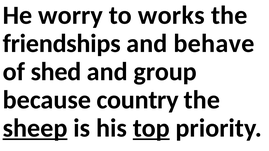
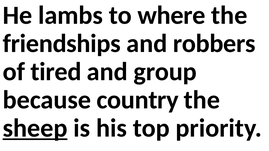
worry: worry -> lambs
works: works -> where
behave: behave -> robbers
shed: shed -> tired
top underline: present -> none
